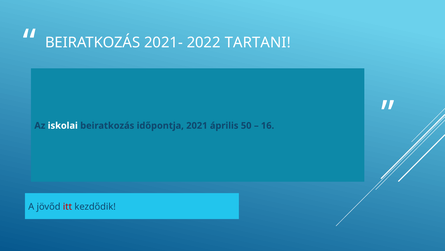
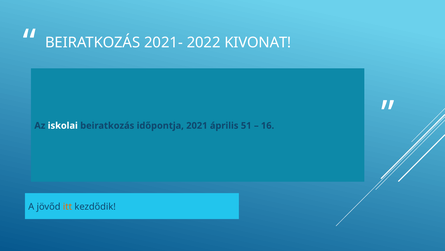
TARTANI: TARTANI -> KIVONAT
50: 50 -> 51
itt colour: red -> orange
